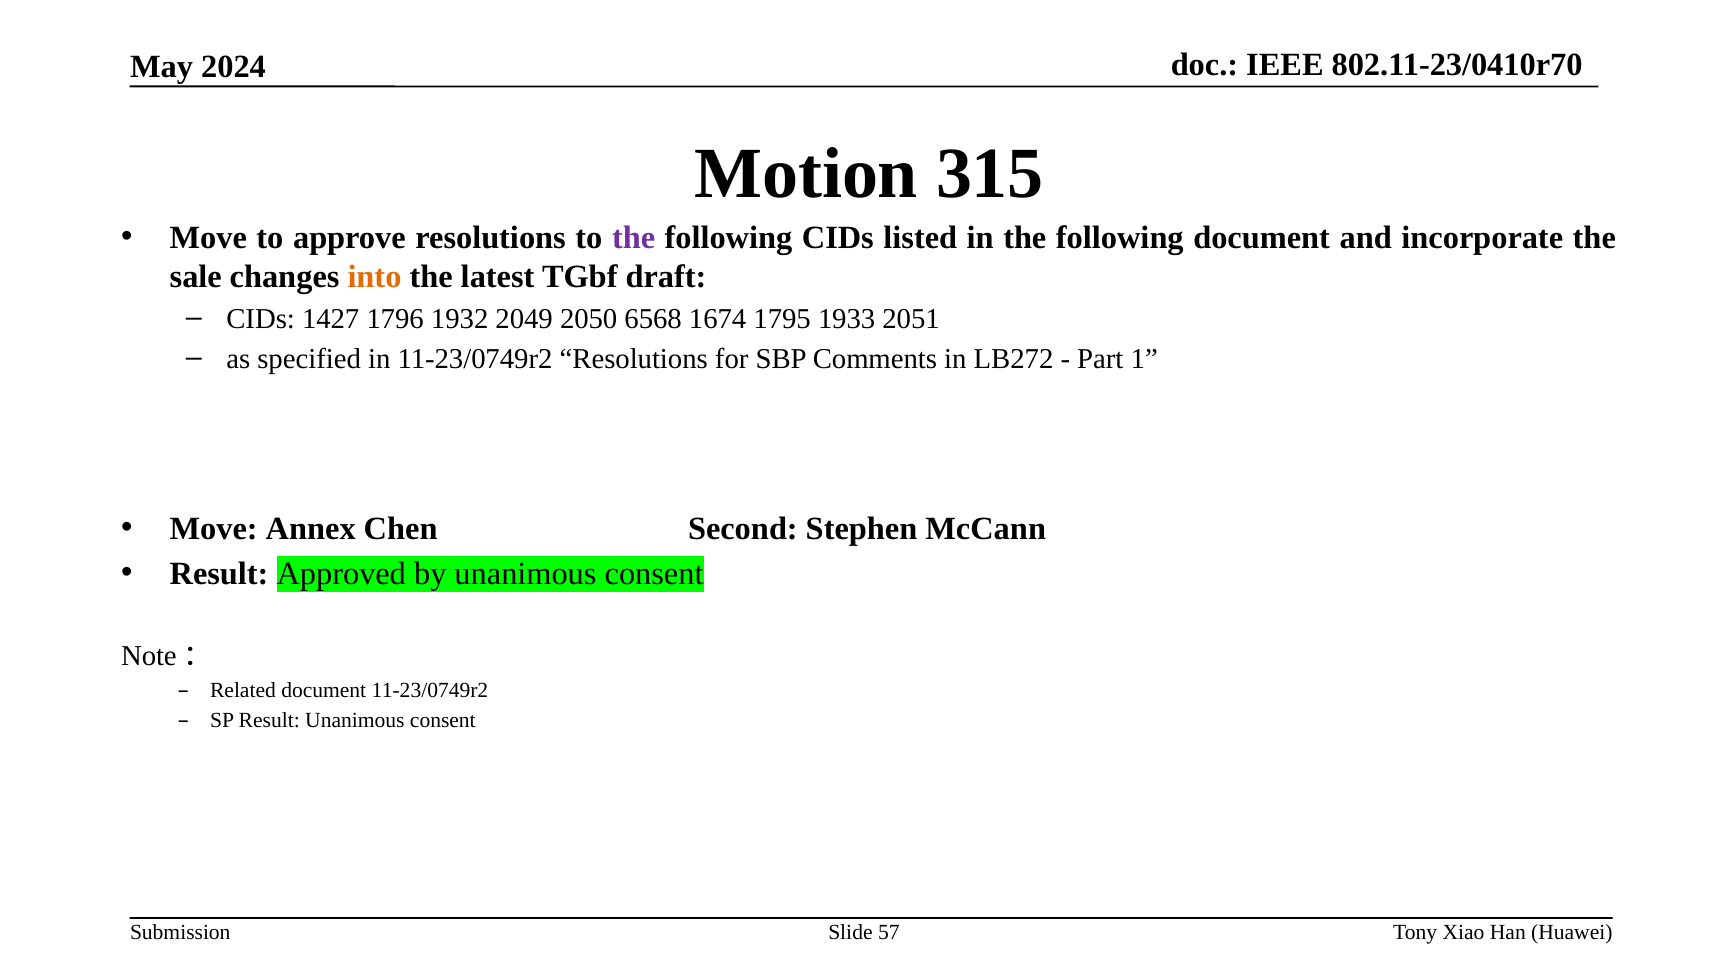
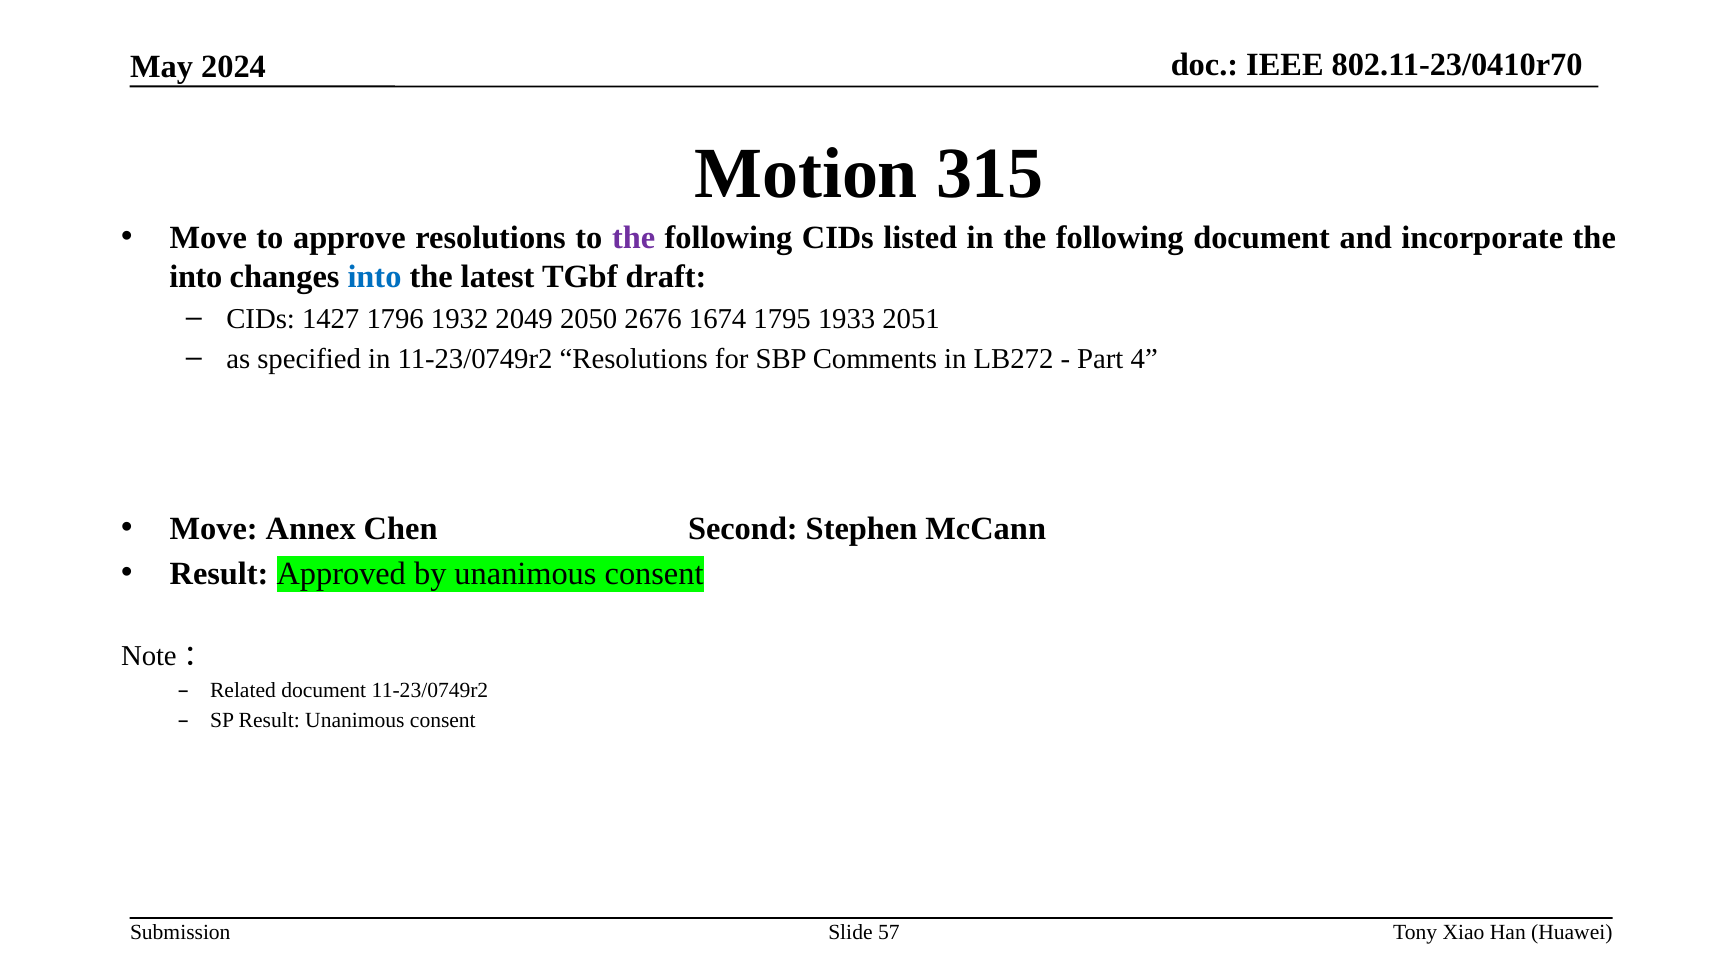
sale at (196, 277): sale -> into
into at (374, 277) colour: orange -> blue
6568: 6568 -> 2676
1: 1 -> 4
